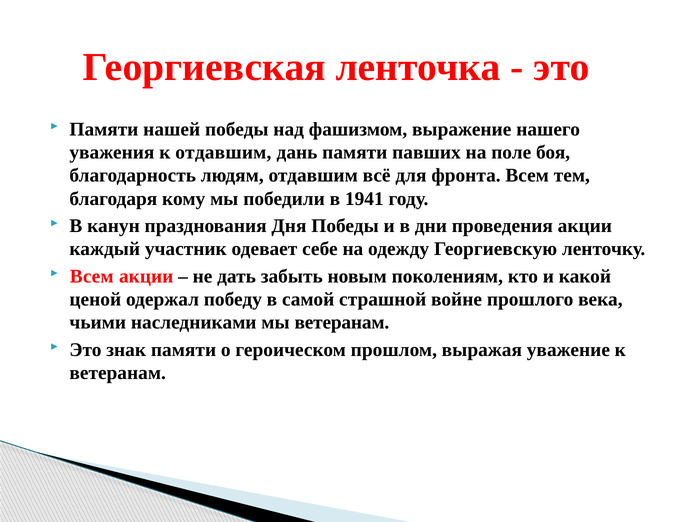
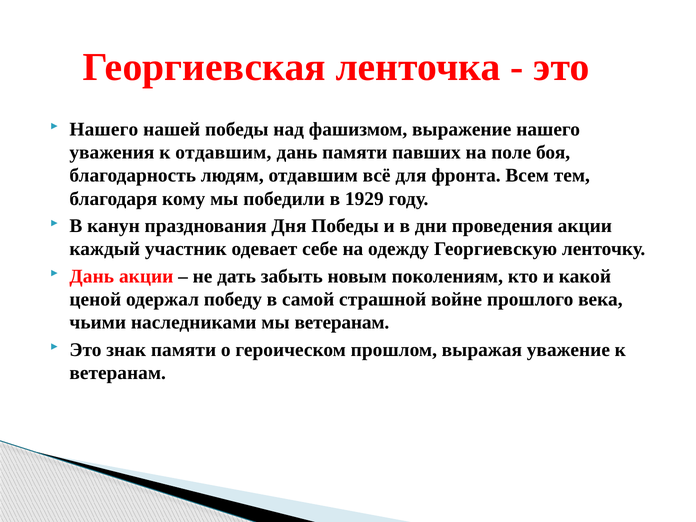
Памяти at (104, 129): Памяти -> Нашего
1941: 1941 -> 1929
Всем at (92, 276): Всем -> Дань
